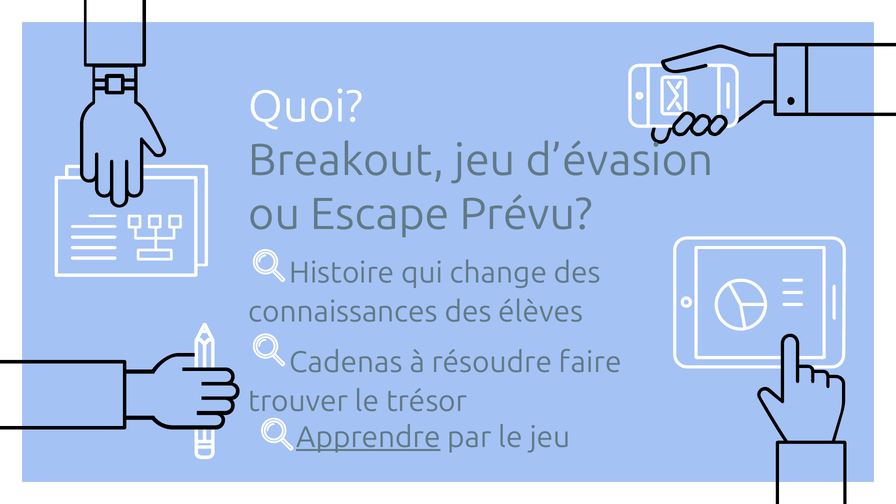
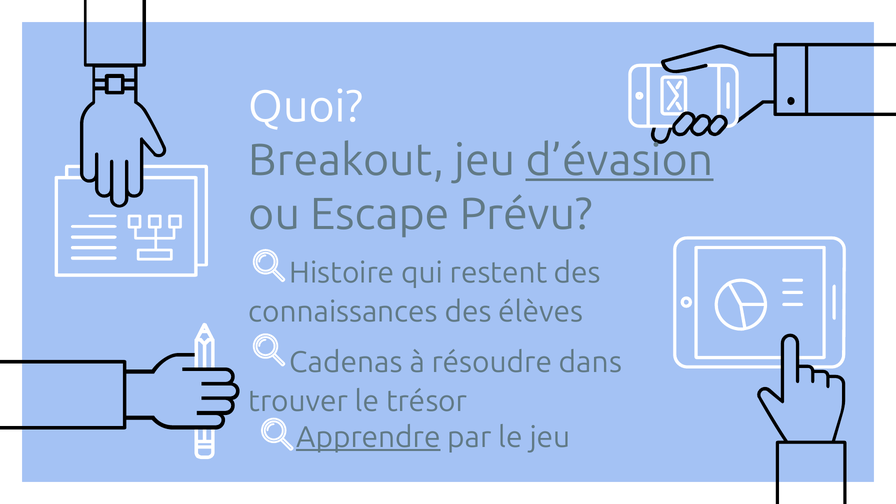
d’évasion underline: none -> present
change: change -> restent
faire: faire -> dans
